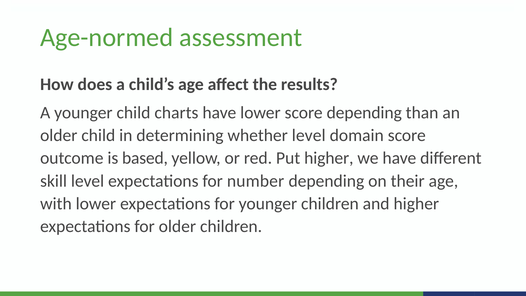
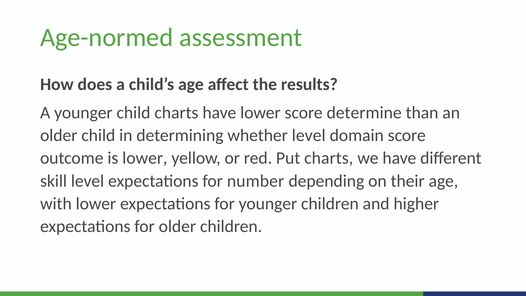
score depending: depending -> determine
is based: based -> lower
Put higher: higher -> charts
